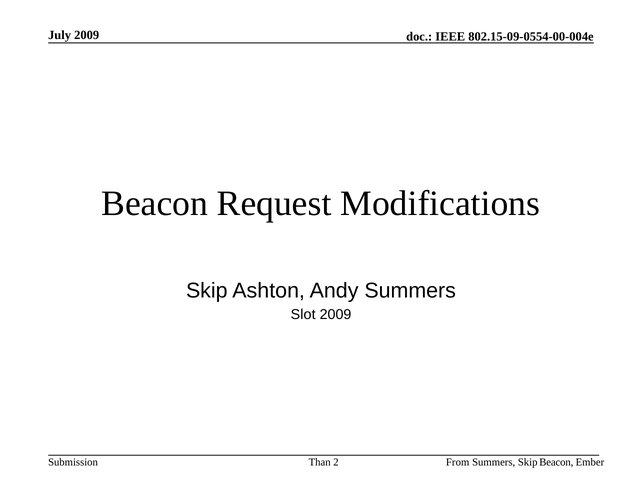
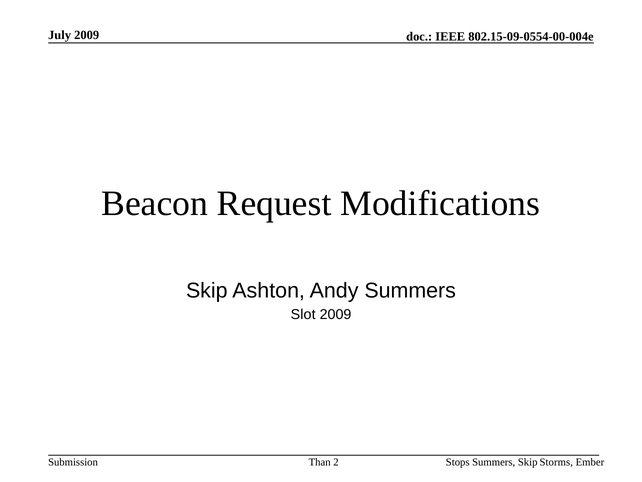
From: From -> Stops
Skip Beacon: Beacon -> Storms
